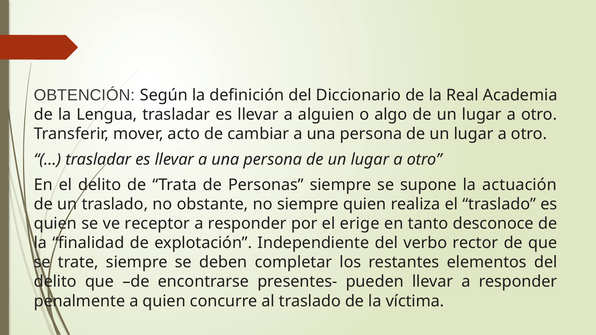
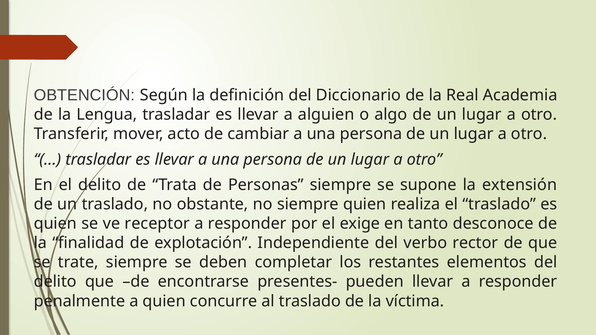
actuación: actuación -> extensión
erige: erige -> exige
